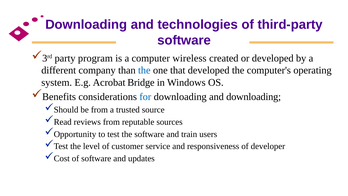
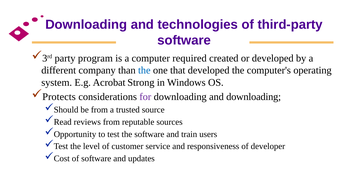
wireless: wireless -> required
Bridge: Bridge -> Strong
Benefits: Benefits -> Protects
for colour: blue -> purple
